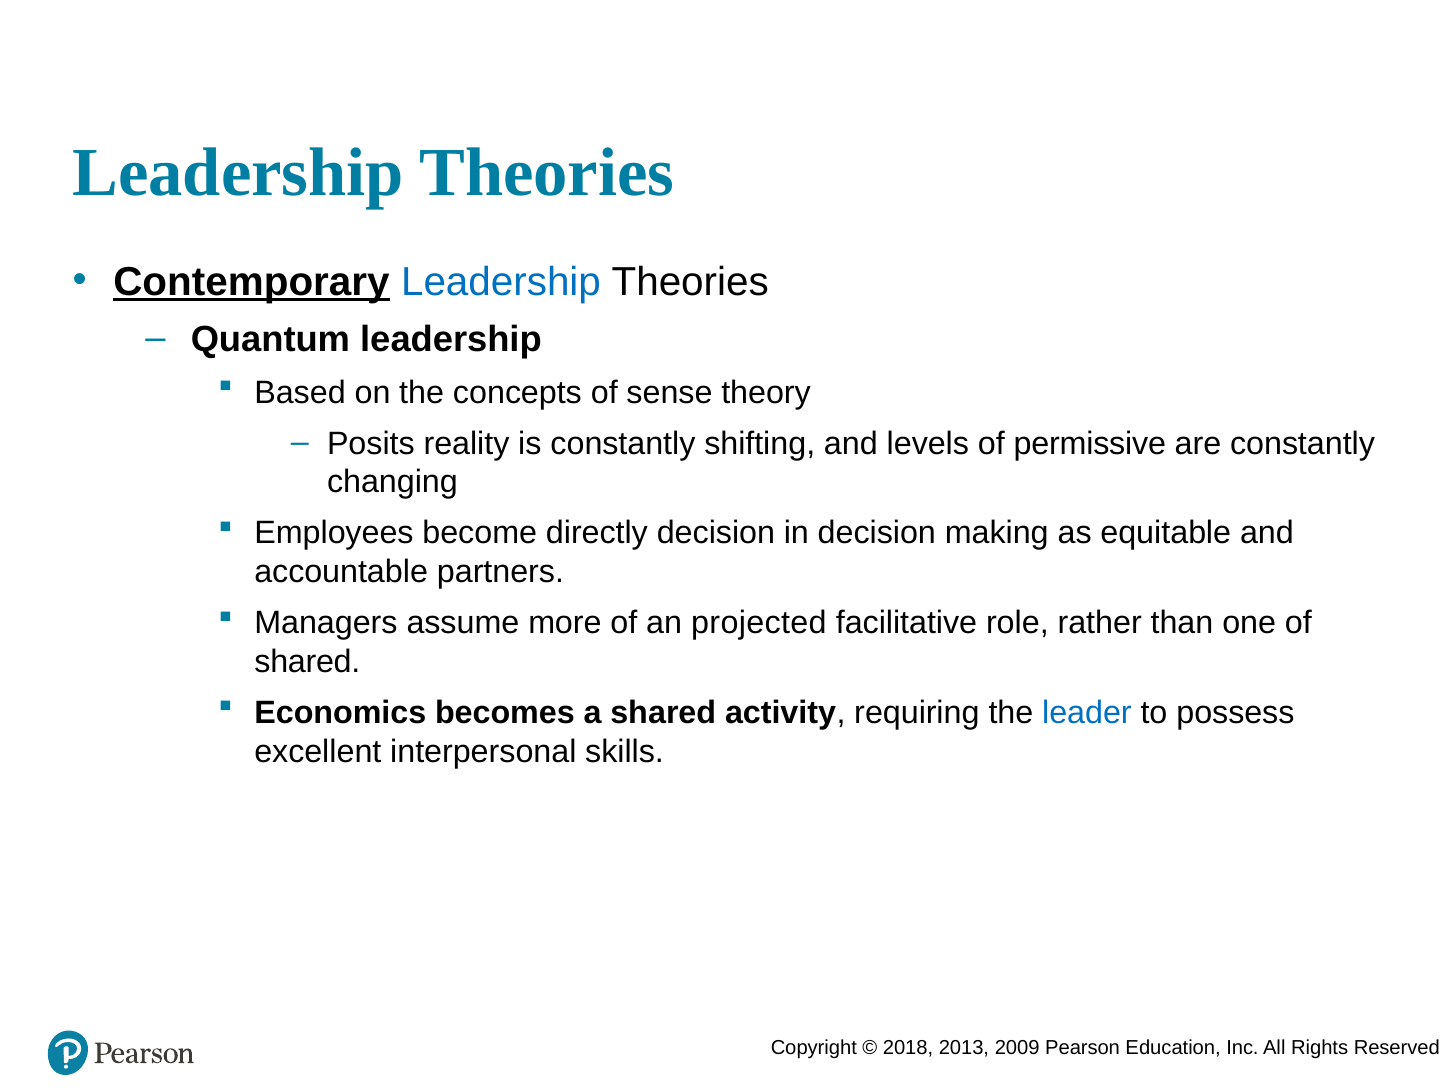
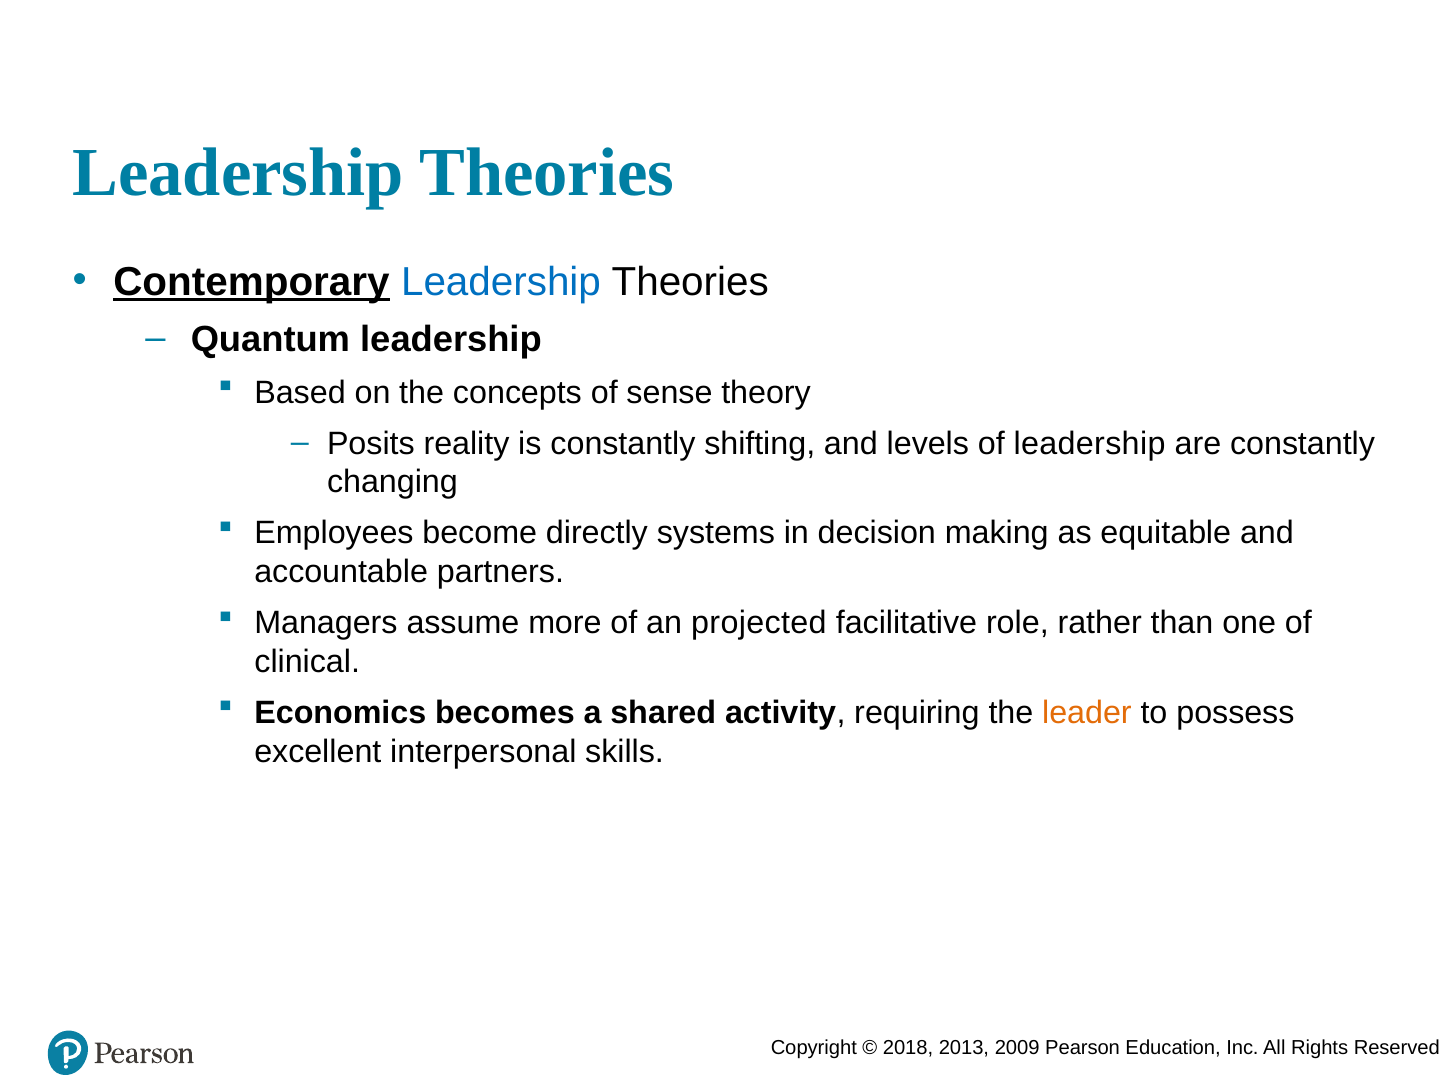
of permissive: permissive -> leadership
directly decision: decision -> systems
shared at (307, 661): shared -> clinical
leader colour: blue -> orange
